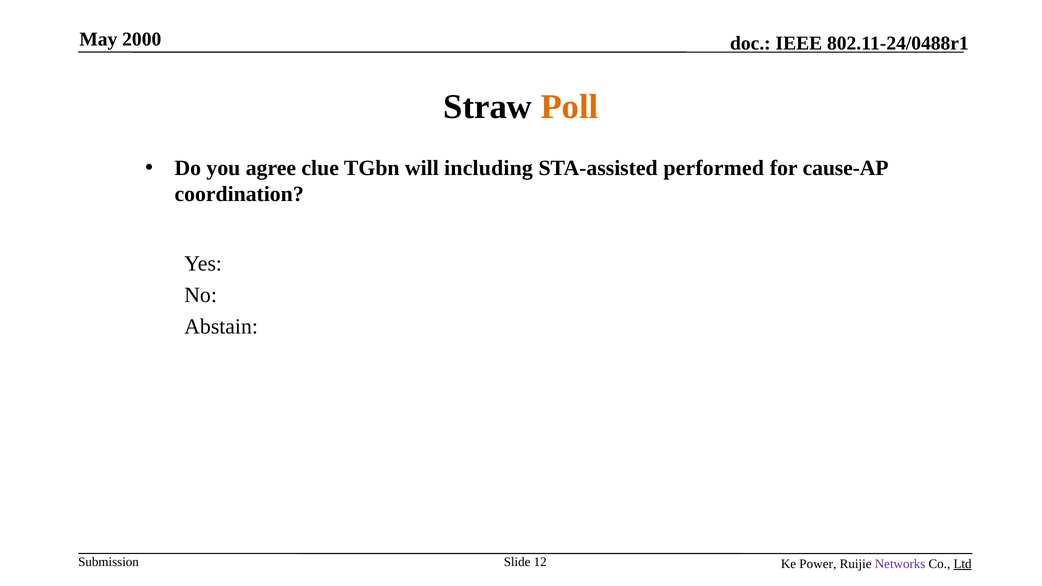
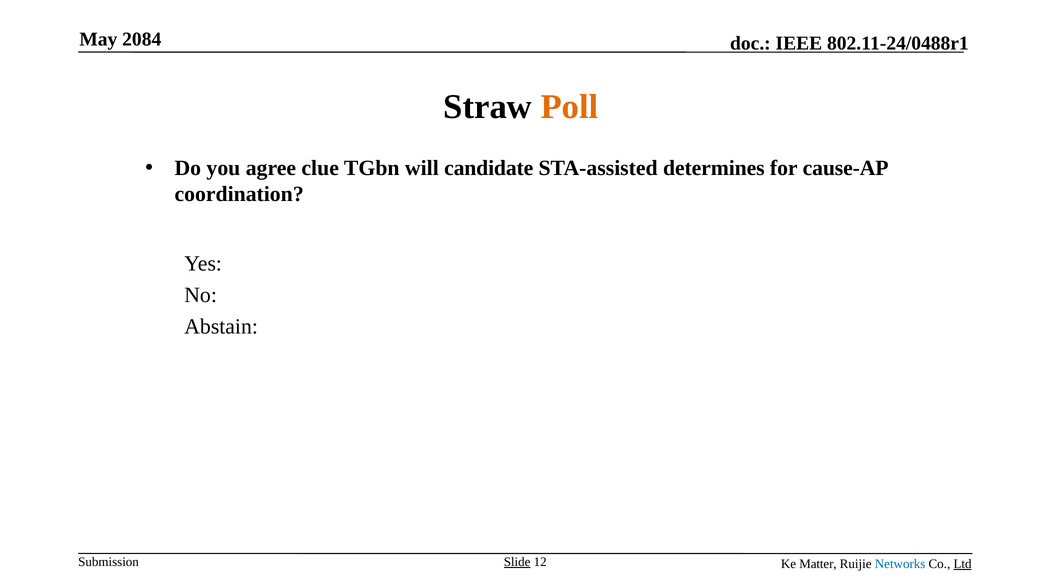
2000: 2000 -> 2084
including: including -> candidate
performed: performed -> determines
Slide underline: none -> present
Power: Power -> Matter
Networks colour: purple -> blue
